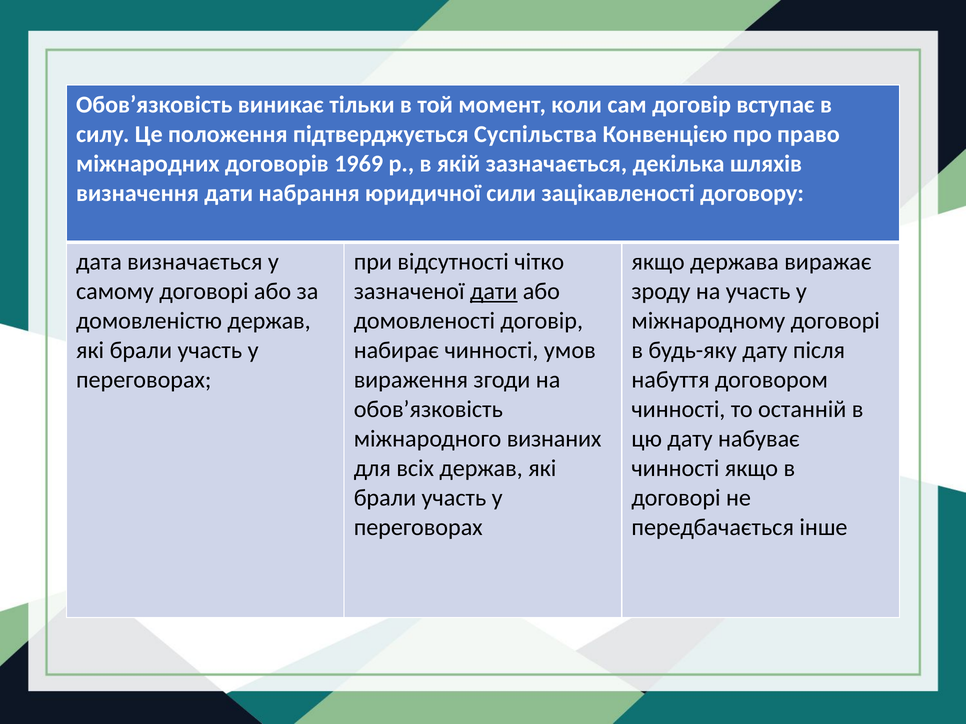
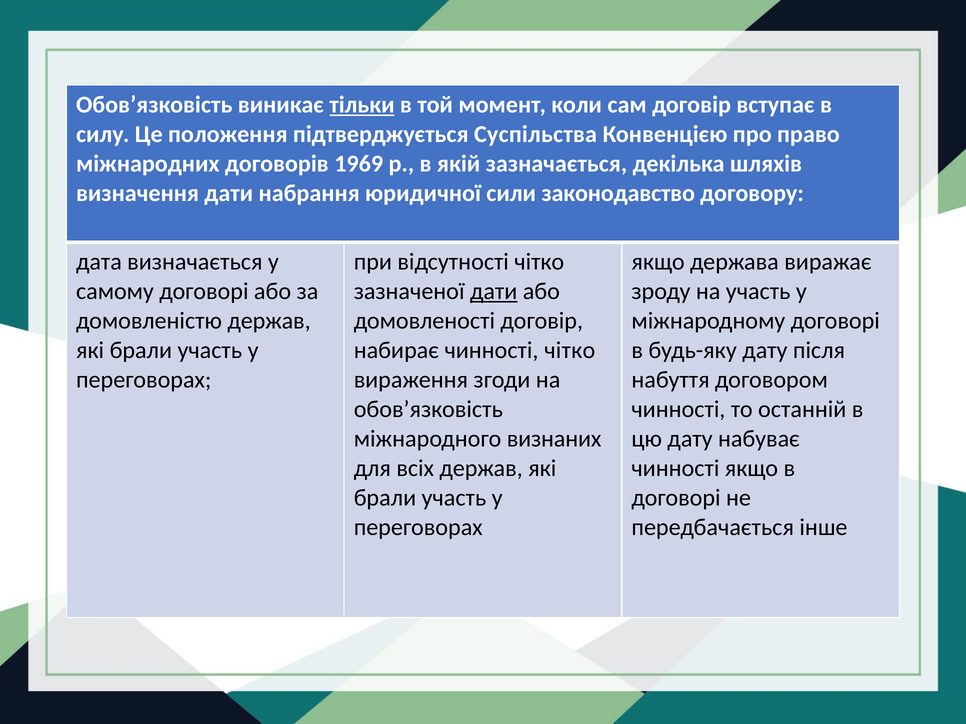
тільки underline: none -> present
зацікавленості: зацікавленості -> законодавство
чинності умов: умов -> чітко
